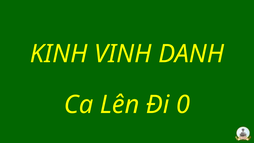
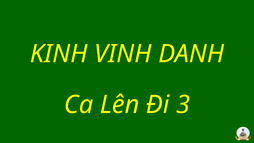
0: 0 -> 3
